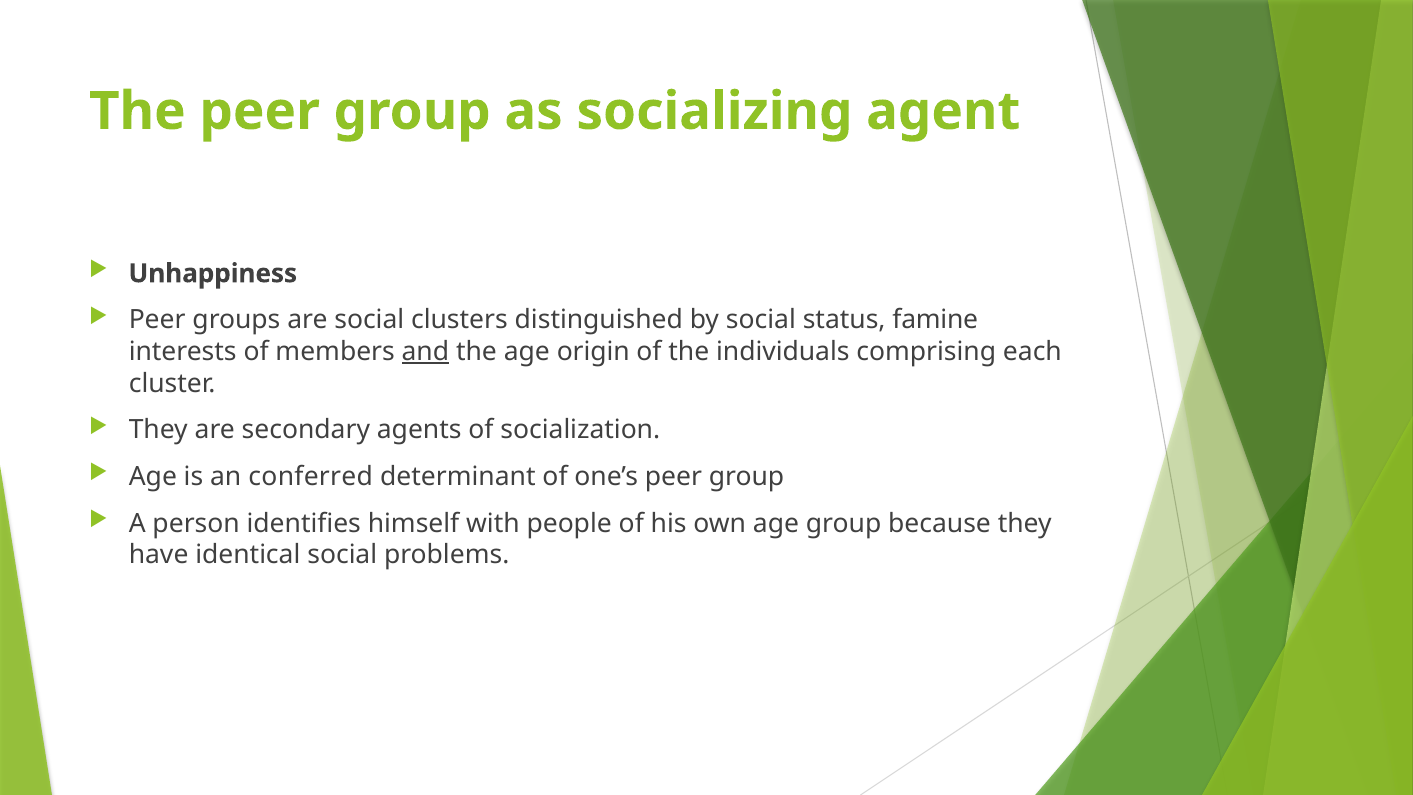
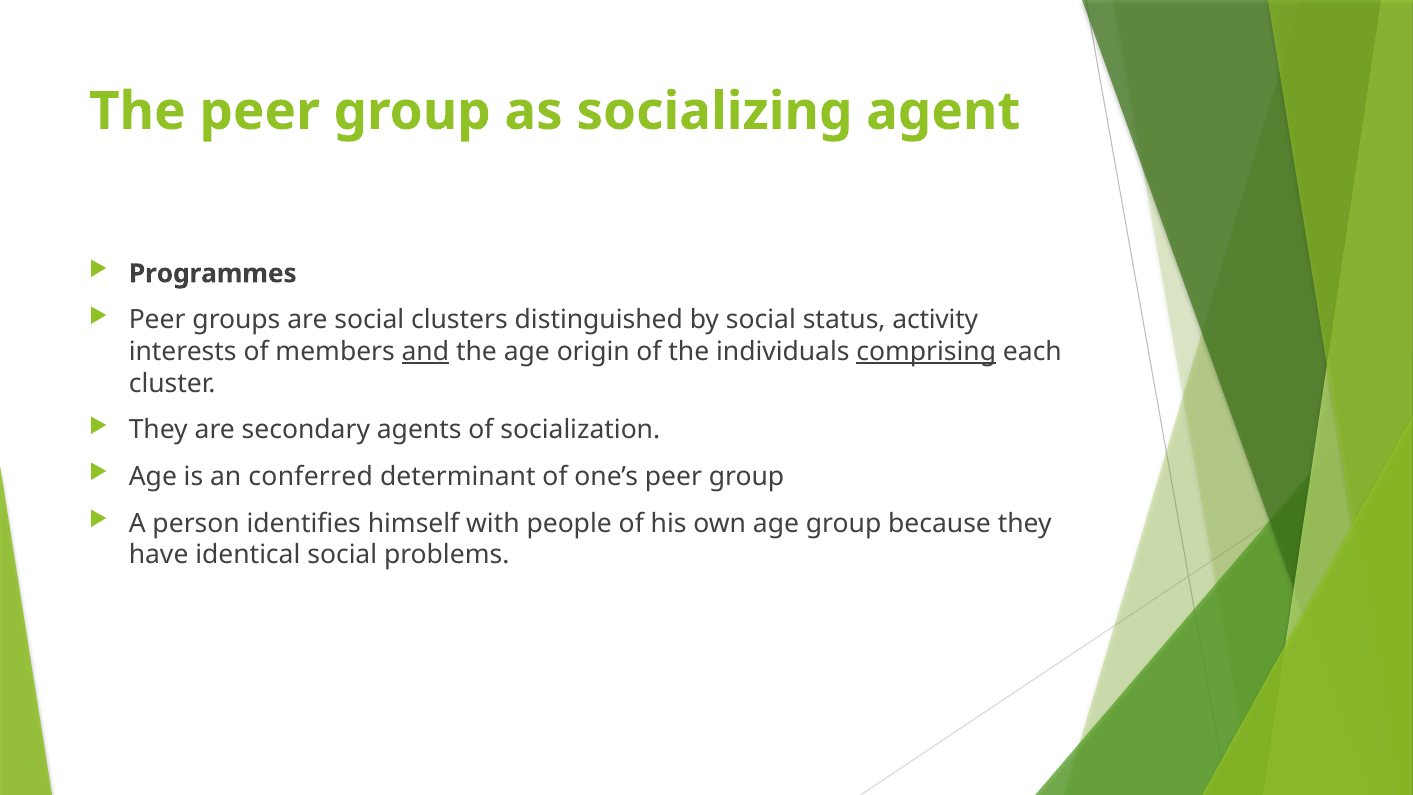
Unhappiness: Unhappiness -> Programmes
famine: famine -> activity
comprising underline: none -> present
